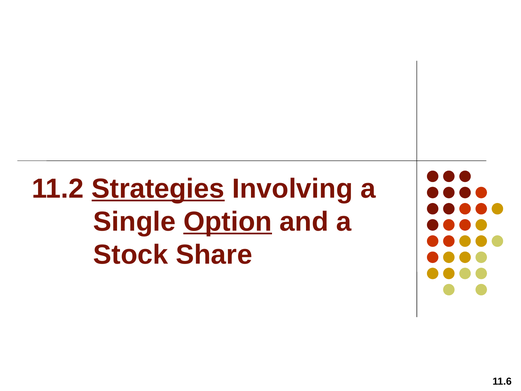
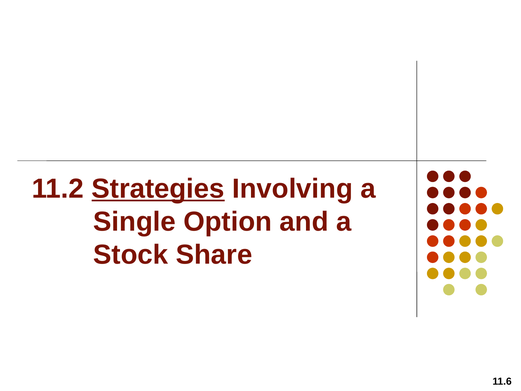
Option underline: present -> none
